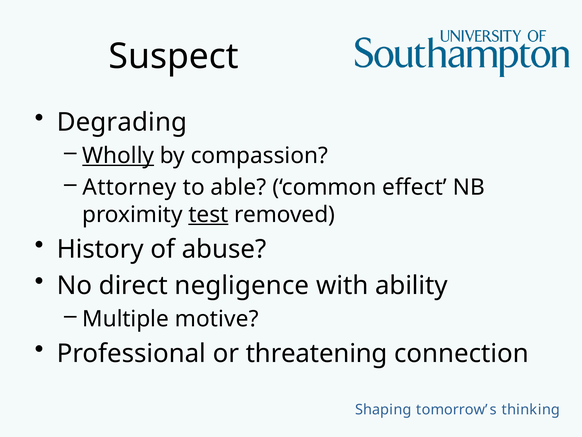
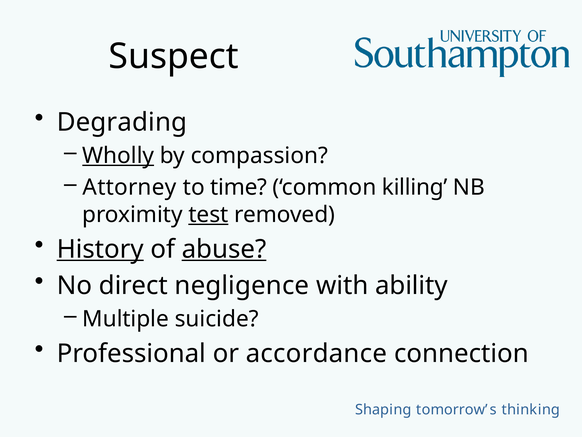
able: able -> time
effect: effect -> killing
History underline: none -> present
abuse underline: none -> present
motive: motive -> suicide
threatening: threatening -> accordance
